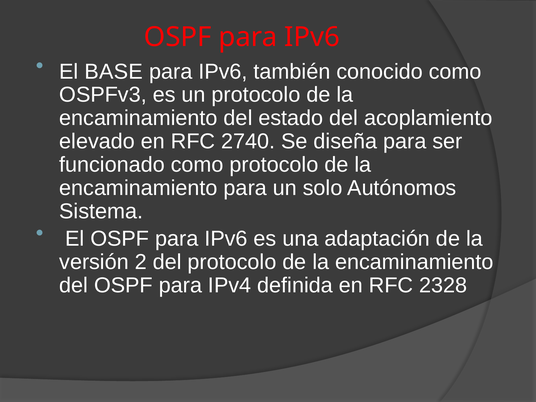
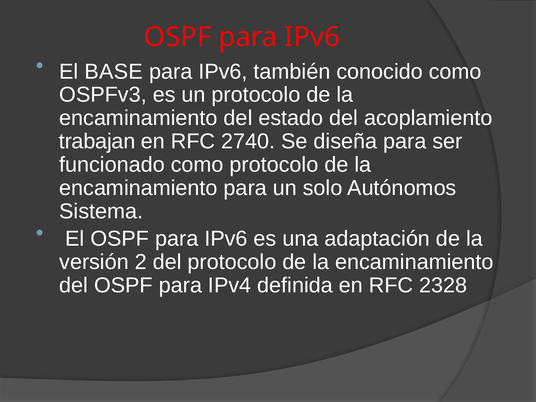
elevado: elevado -> trabajan
